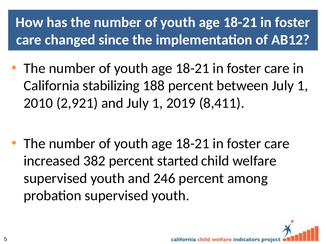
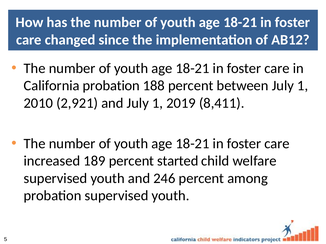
California stabilizing: stabilizing -> probation
382: 382 -> 189
